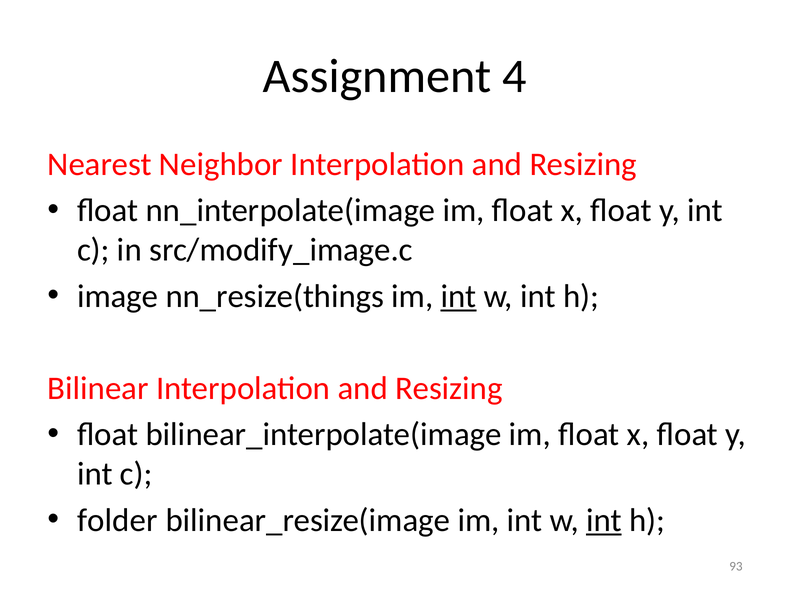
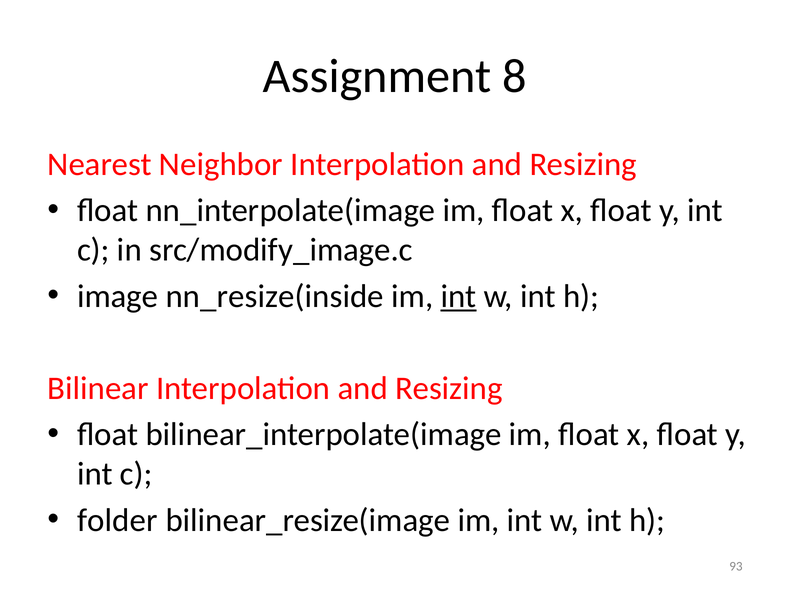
4: 4 -> 8
nn_resize(things: nn_resize(things -> nn_resize(inside
int at (604, 520) underline: present -> none
